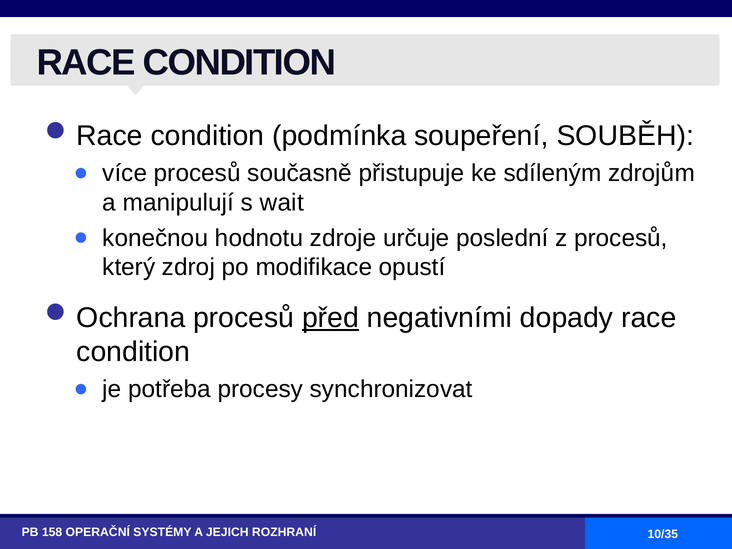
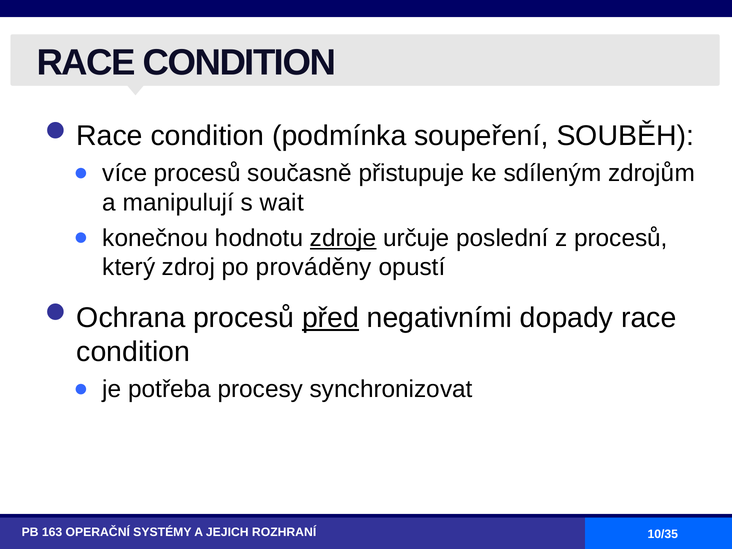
zdroje underline: none -> present
modifikace: modifikace -> prováděny
158: 158 -> 163
